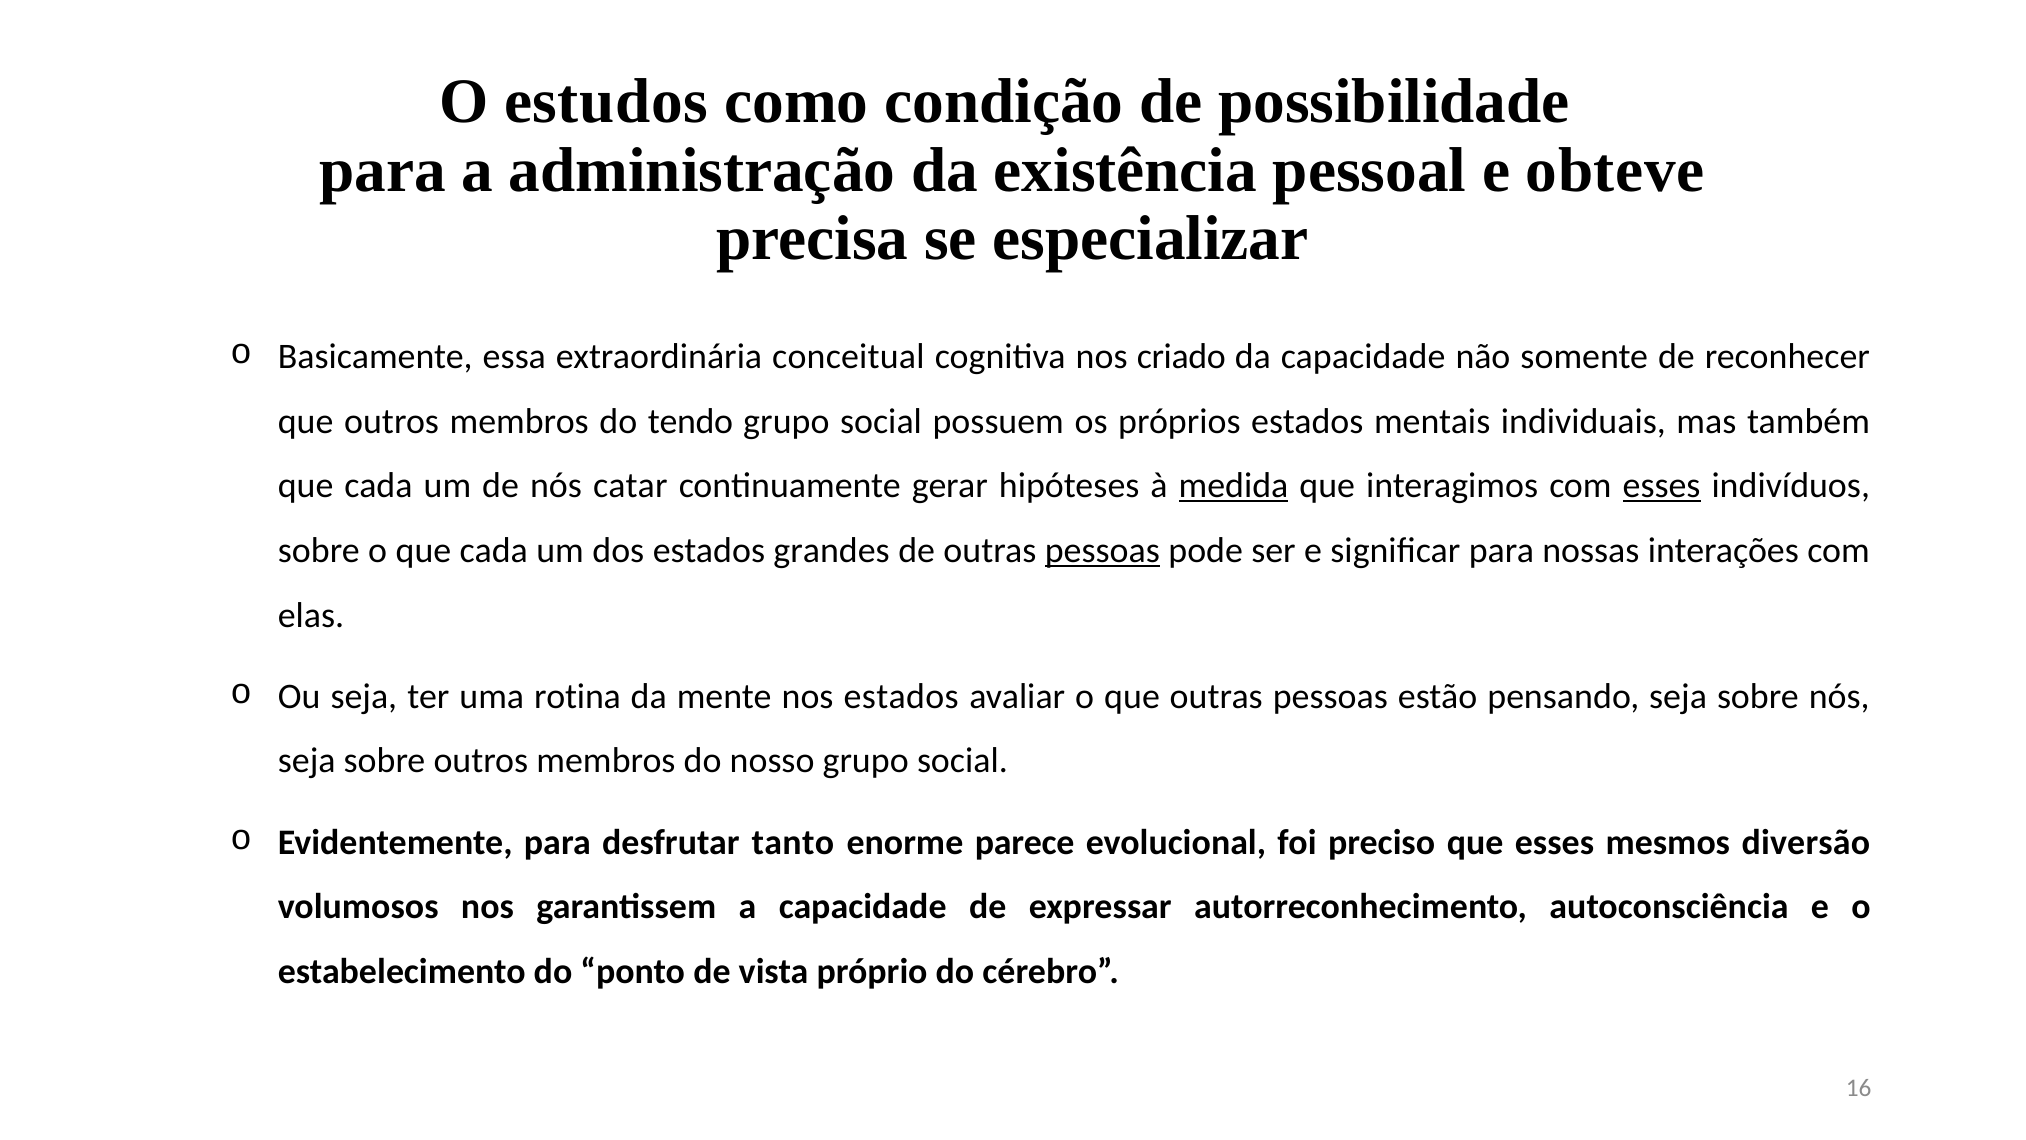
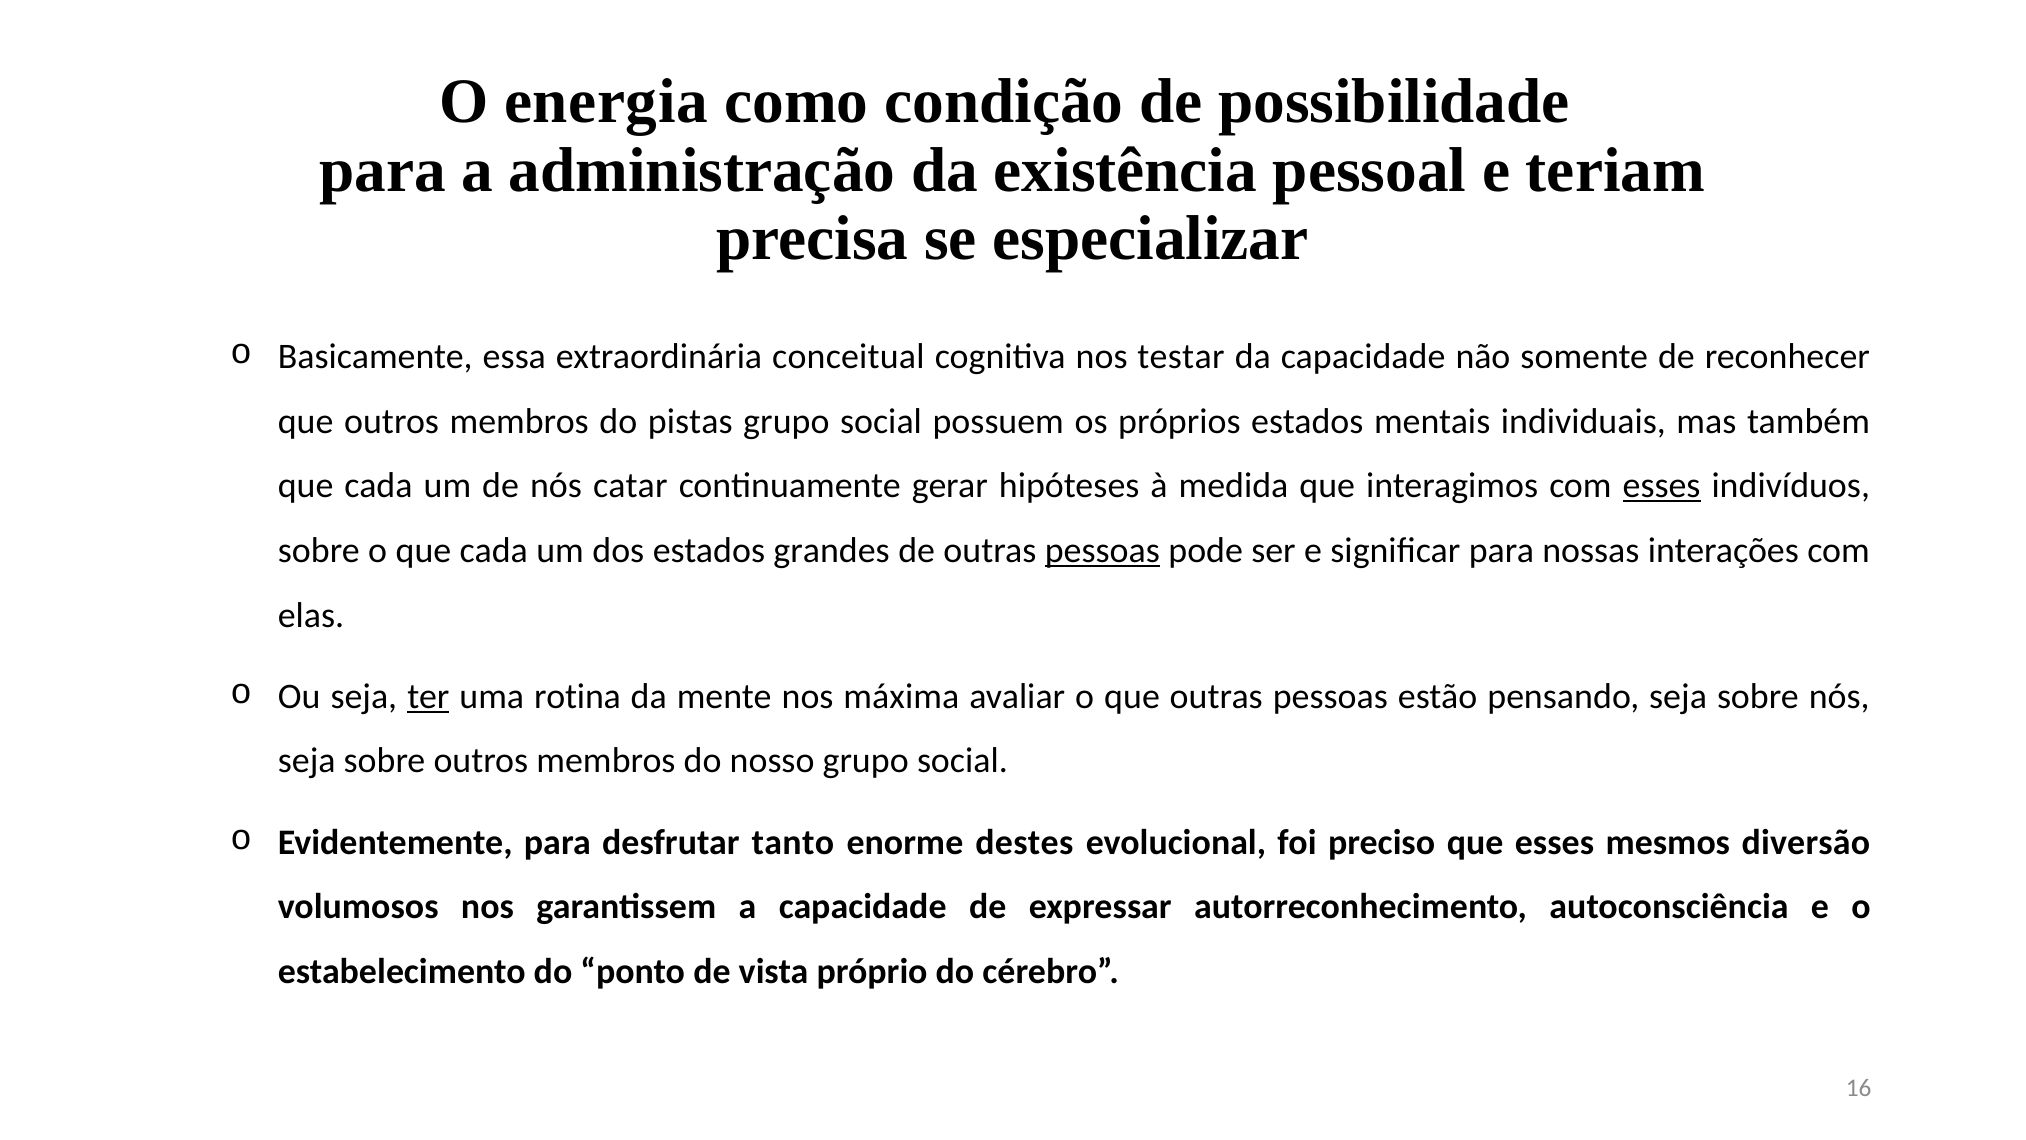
estudos: estudos -> energia
obteve: obteve -> teriam
criado: criado -> testar
tendo: tendo -> pistas
medida underline: present -> none
ter underline: none -> present
nos estados: estados -> máxima
parece: parece -> destes
